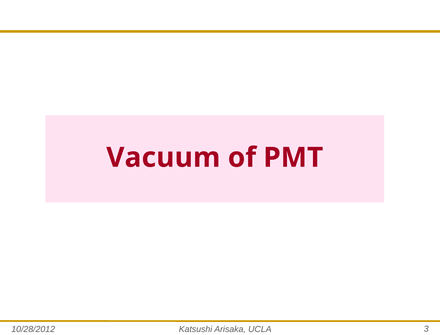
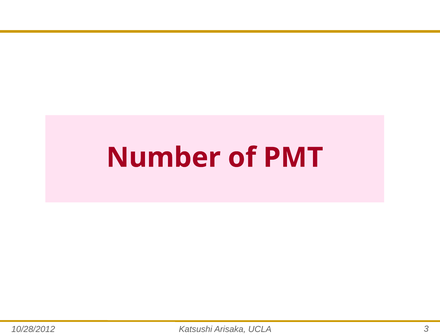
Vacuum: Vacuum -> Number
